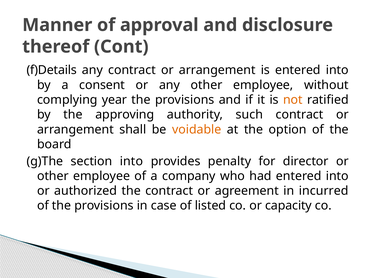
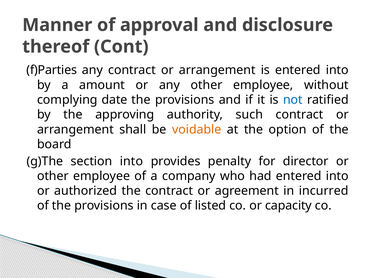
f)Details: f)Details -> f)Parties
consent: consent -> amount
year: year -> date
not colour: orange -> blue
